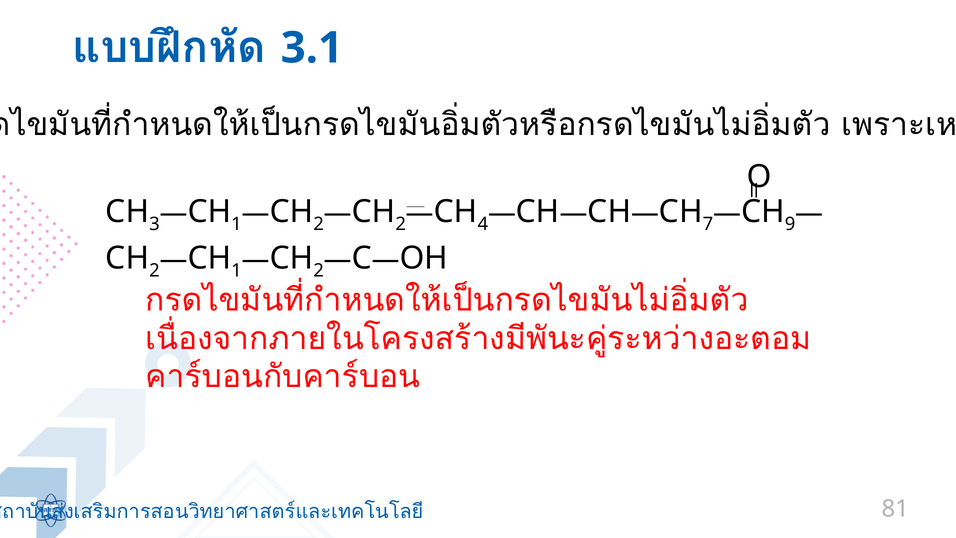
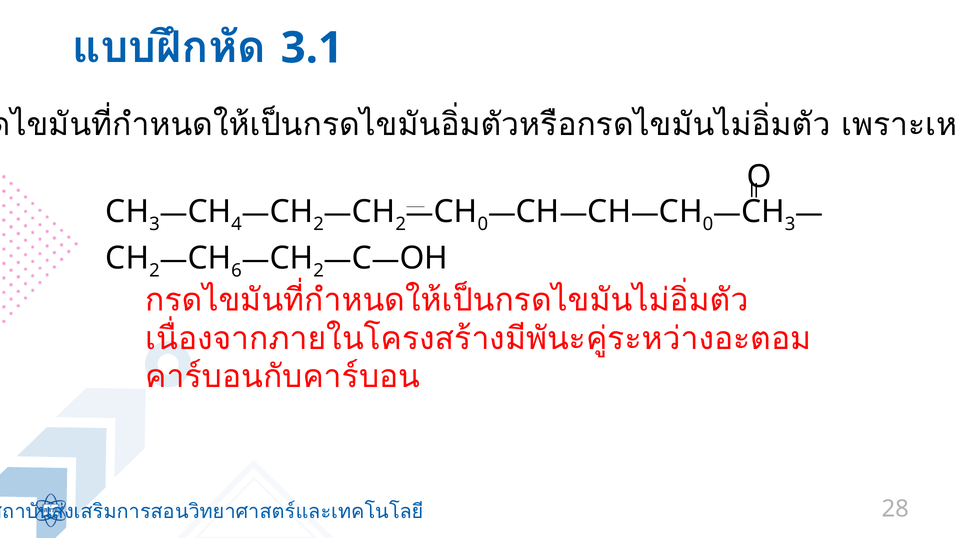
1 at (237, 224): 1 -> 4
4 at (483, 224): 4 -> 0
7 at (708, 224): 7 -> 0
9 at (790, 224): 9 -> 3
1 at (237, 270): 1 -> 6
81: 81 -> 28
